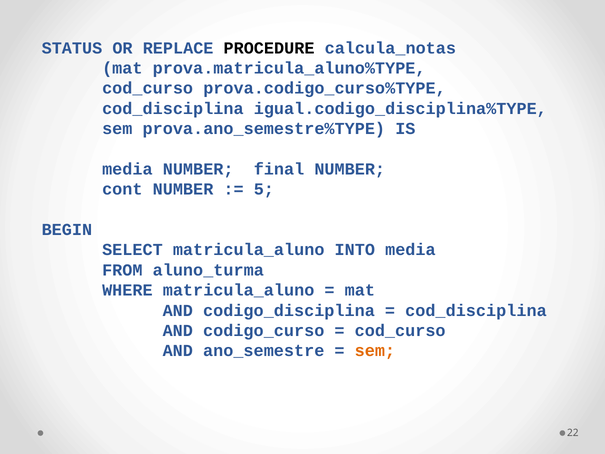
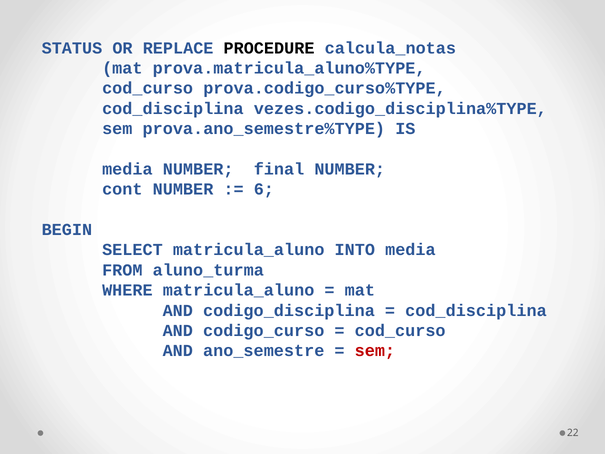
igual.codigo_disciplina%TYPE: igual.codigo_disciplina%TYPE -> vezes.codigo_disciplina%TYPE
5: 5 -> 6
sem at (375, 351) colour: orange -> red
